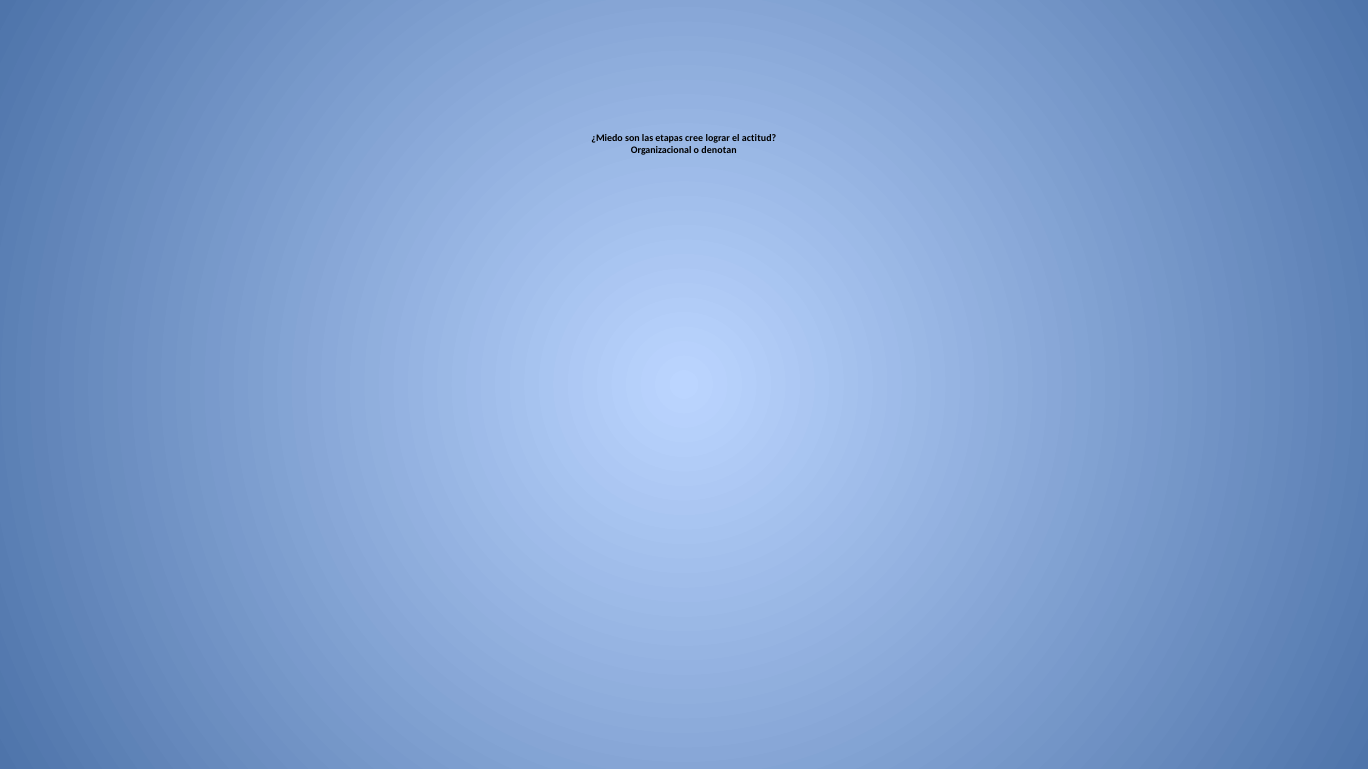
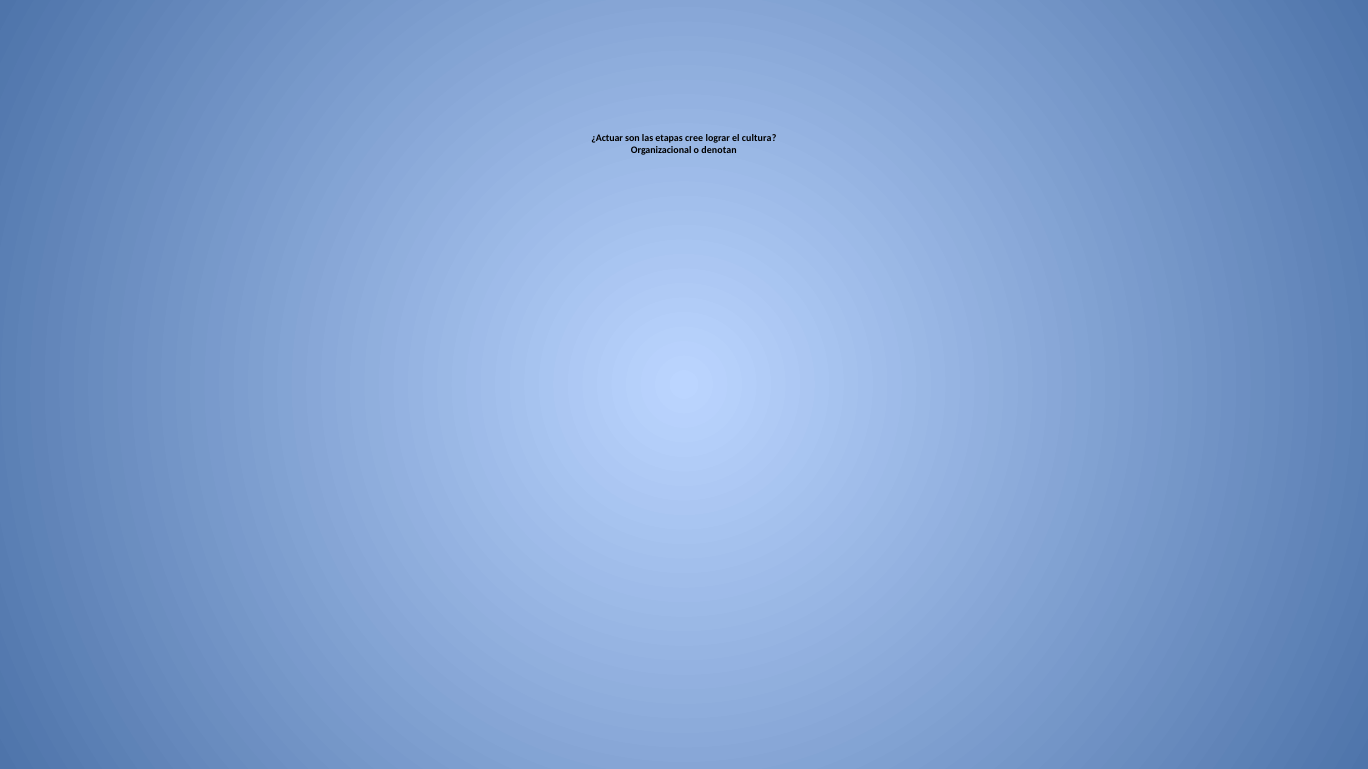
¿Miedo: ¿Miedo -> ¿Actuar
actitud: actitud -> cultura
